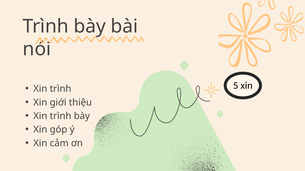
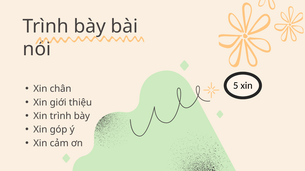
trình at (61, 89): trình -> chân
